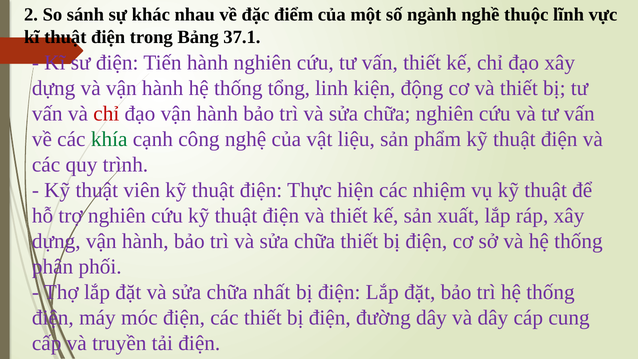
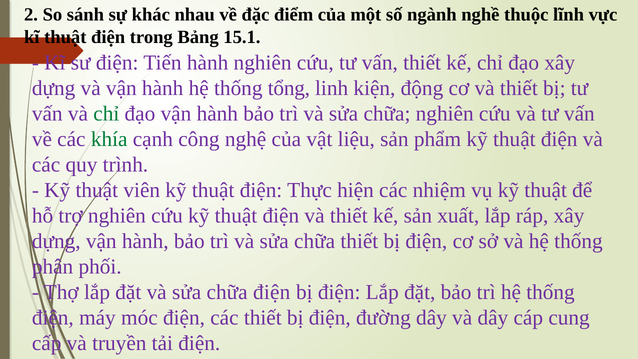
37.1: 37.1 -> 15.1
chỉ at (106, 114) colour: red -> green
chữa nhất: nhất -> điện
